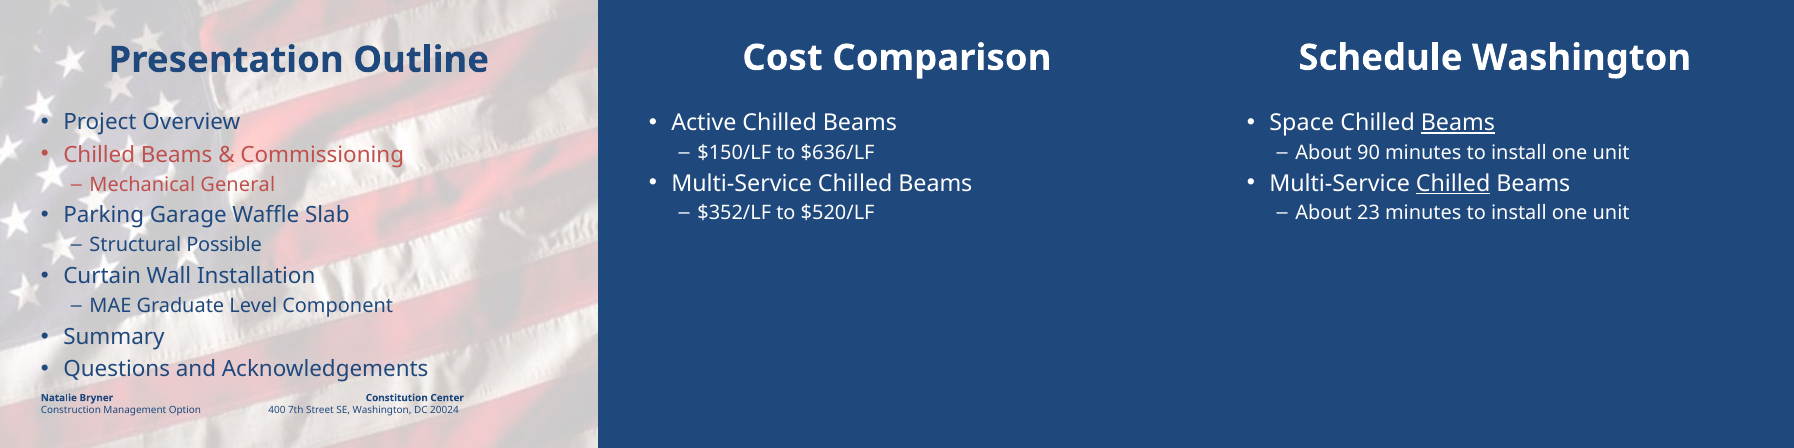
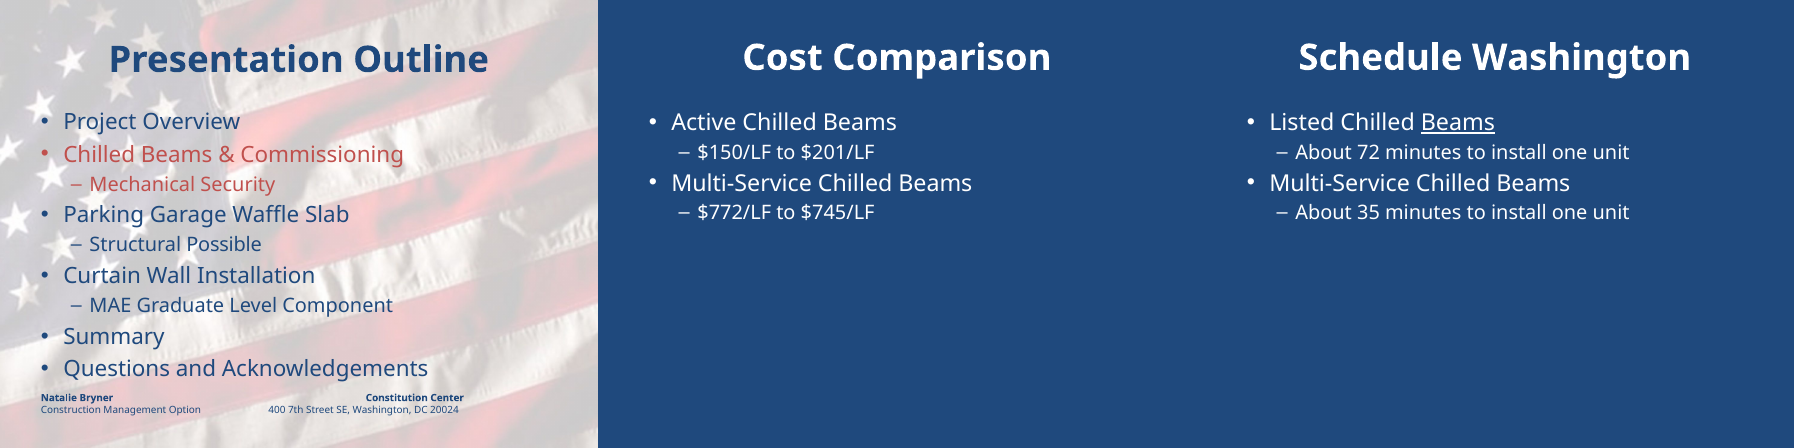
Space: Space -> Listed
$636/LF: $636/LF -> $201/LF
90: 90 -> 72
Chilled at (1453, 184) underline: present -> none
General: General -> Security
$352/LF: $352/LF -> $772/LF
$520/LF: $520/LF -> $745/LF
23: 23 -> 35
